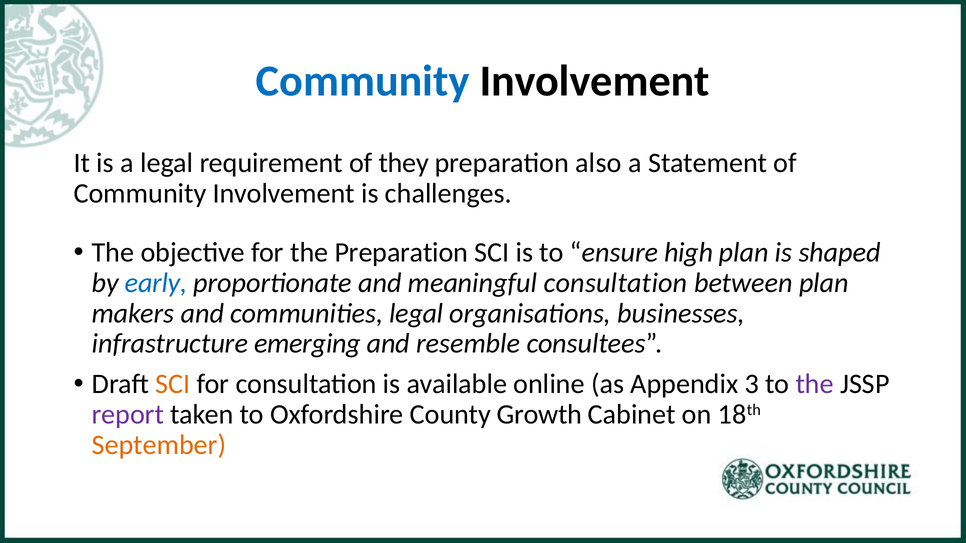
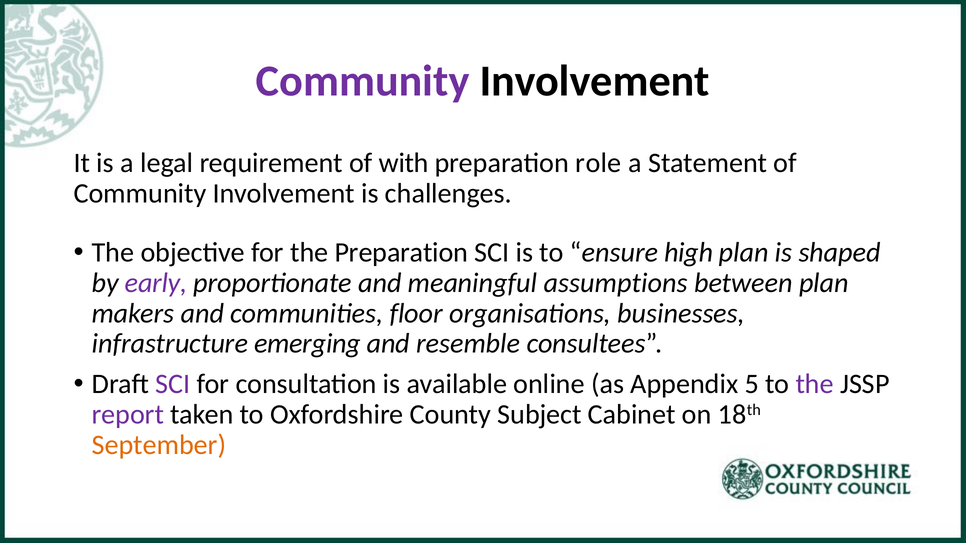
Community at (363, 81) colour: blue -> purple
they: they -> with
also: also -> role
early colour: blue -> purple
meaningful consultation: consultation -> assumptions
communities legal: legal -> floor
SCI at (173, 384) colour: orange -> purple
3: 3 -> 5
Growth: Growth -> Subject
